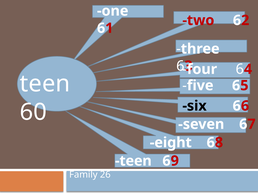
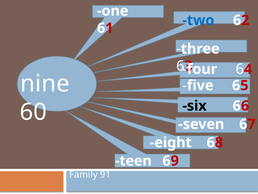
two colour: red -> blue
teen at (45, 83): teen -> nine
26: 26 -> 91
